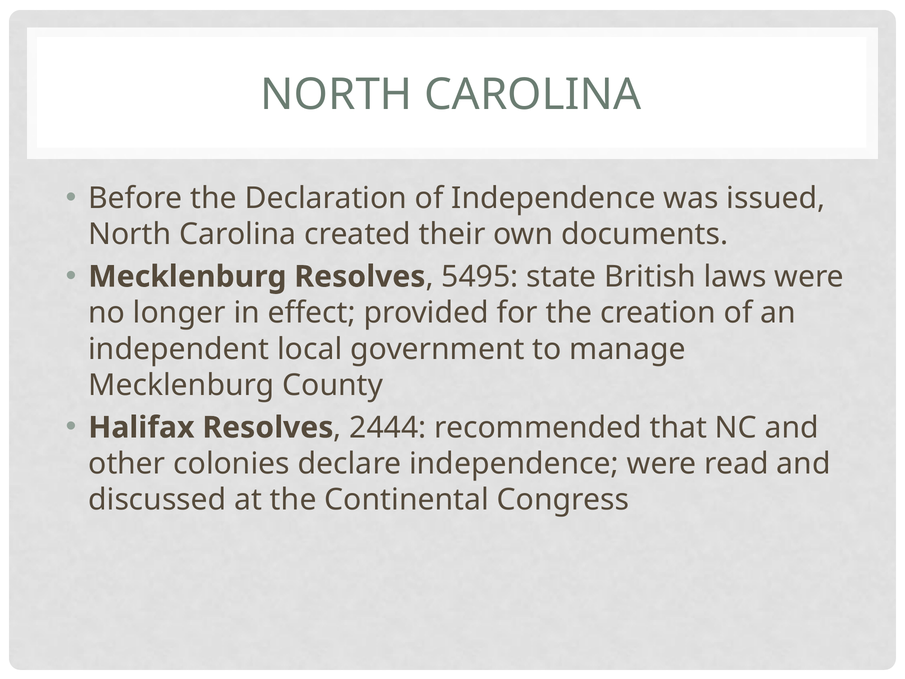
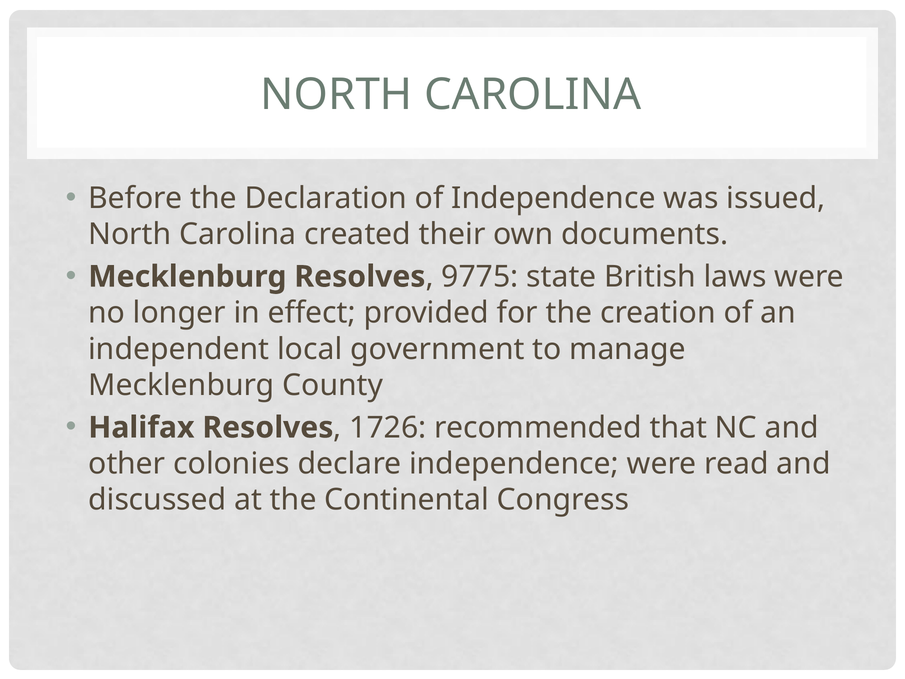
5495: 5495 -> 9775
2444: 2444 -> 1726
